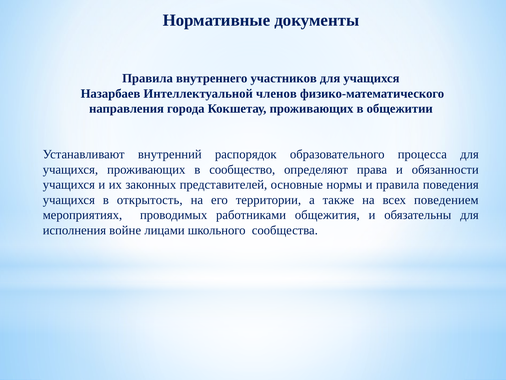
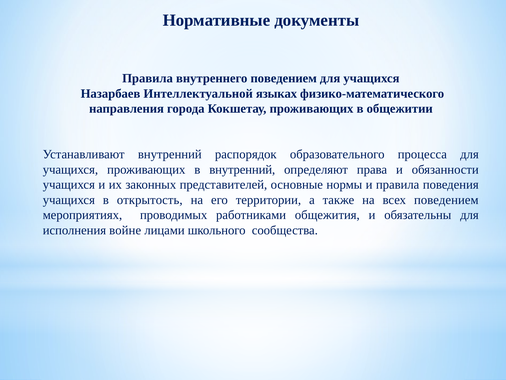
внутреннего участников: участников -> поведением
членов: членов -> языках
в сообщество: сообщество -> внутренний
